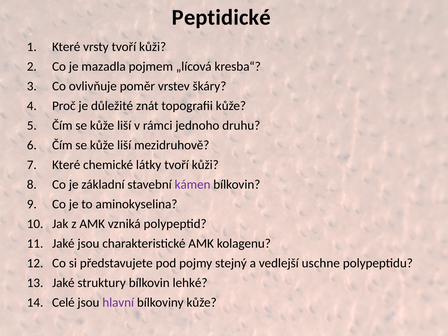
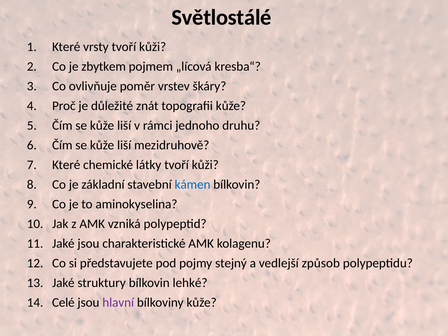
Peptidické: Peptidické -> Světlostálé
mazadla: mazadla -> zbytkem
kámen colour: purple -> blue
uschne: uschne -> způsob
